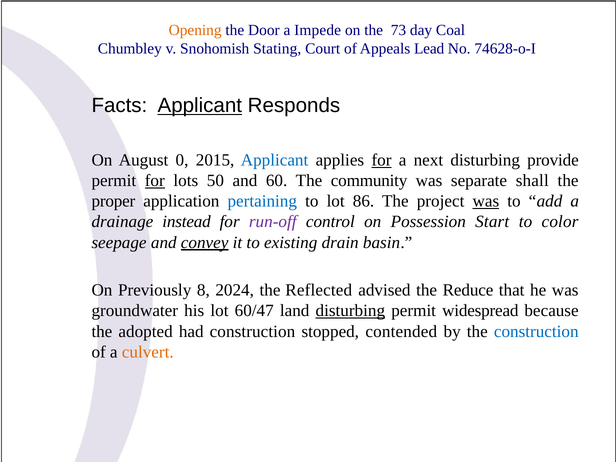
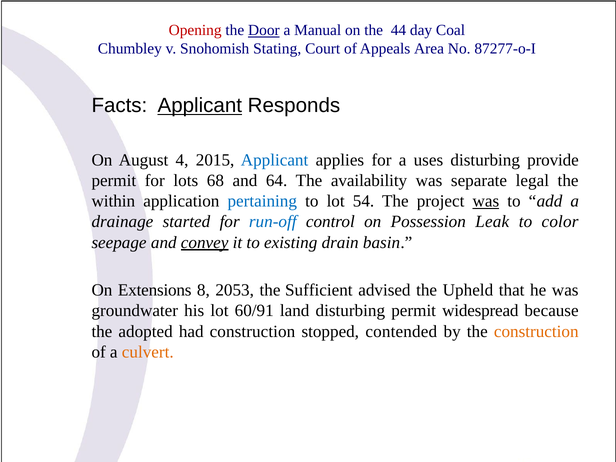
Opening colour: orange -> red
Door underline: none -> present
Impede: Impede -> Manual
73: 73 -> 44
Lead: Lead -> Area
74628-o-I: 74628-o-I -> 87277-o-I
0: 0 -> 4
for at (382, 160) underline: present -> none
next: next -> uses
for at (155, 181) underline: present -> none
50: 50 -> 68
60: 60 -> 64
community: community -> availability
shall: shall -> legal
proper: proper -> within
86: 86 -> 54
instead: instead -> started
run-off colour: purple -> blue
Start: Start -> Leak
Previously: Previously -> Extensions
2024: 2024 -> 2053
Reflected: Reflected -> Sufficient
Reduce: Reduce -> Upheld
60/47: 60/47 -> 60/91
disturbing at (350, 311) underline: present -> none
construction at (536, 331) colour: blue -> orange
